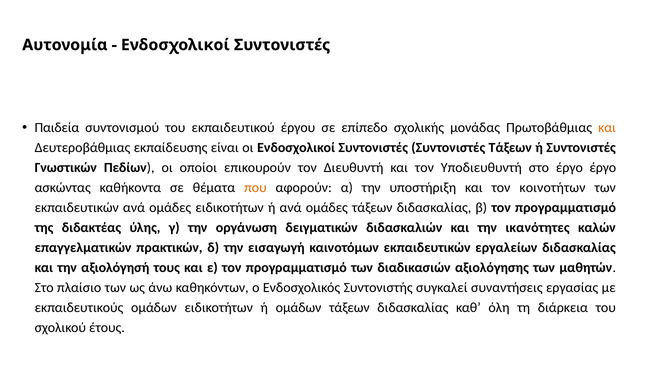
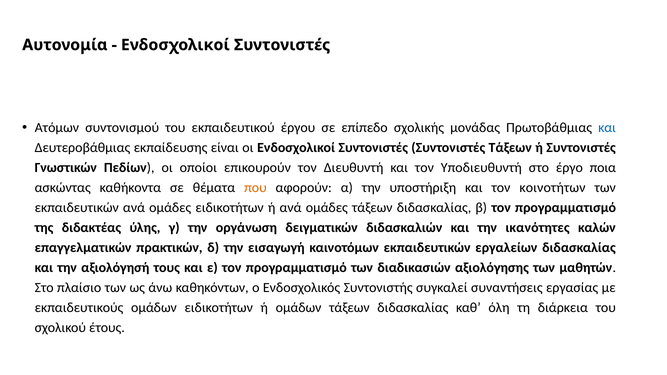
Παιδεία: Παιδεία -> Ατόμων
και at (607, 128) colour: orange -> blue
έργο έργο: έργο -> ποια
